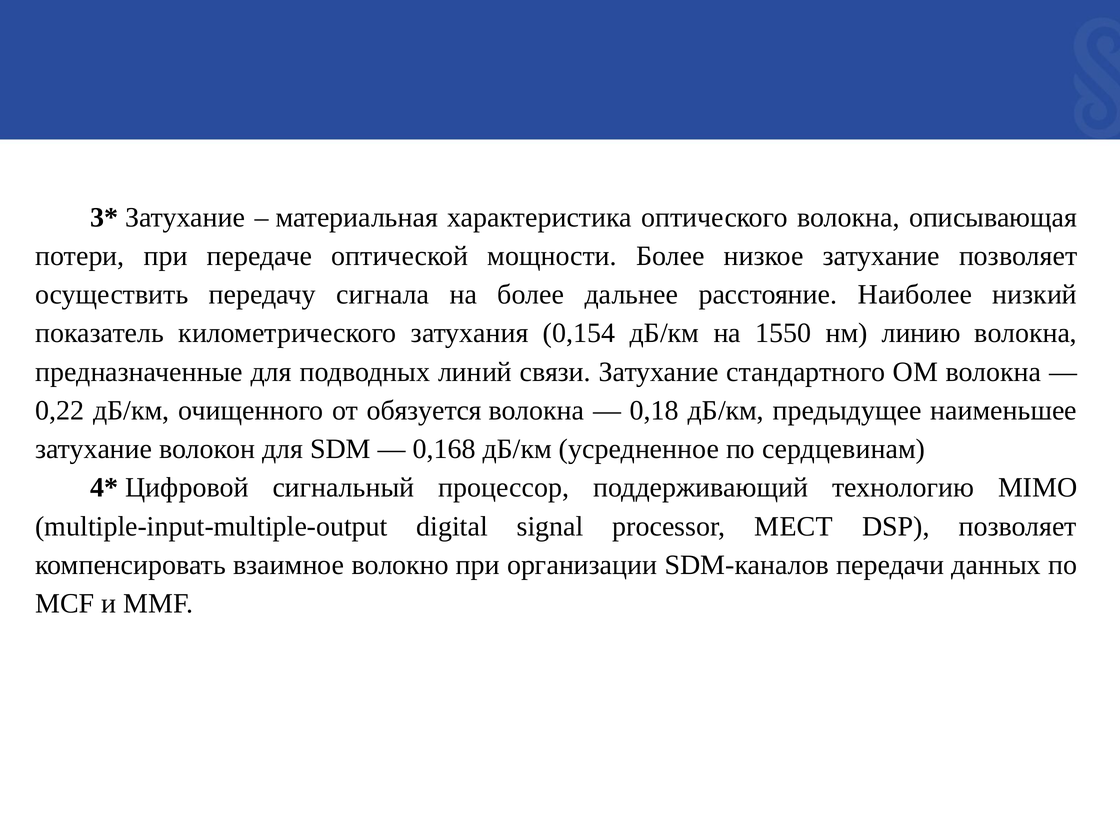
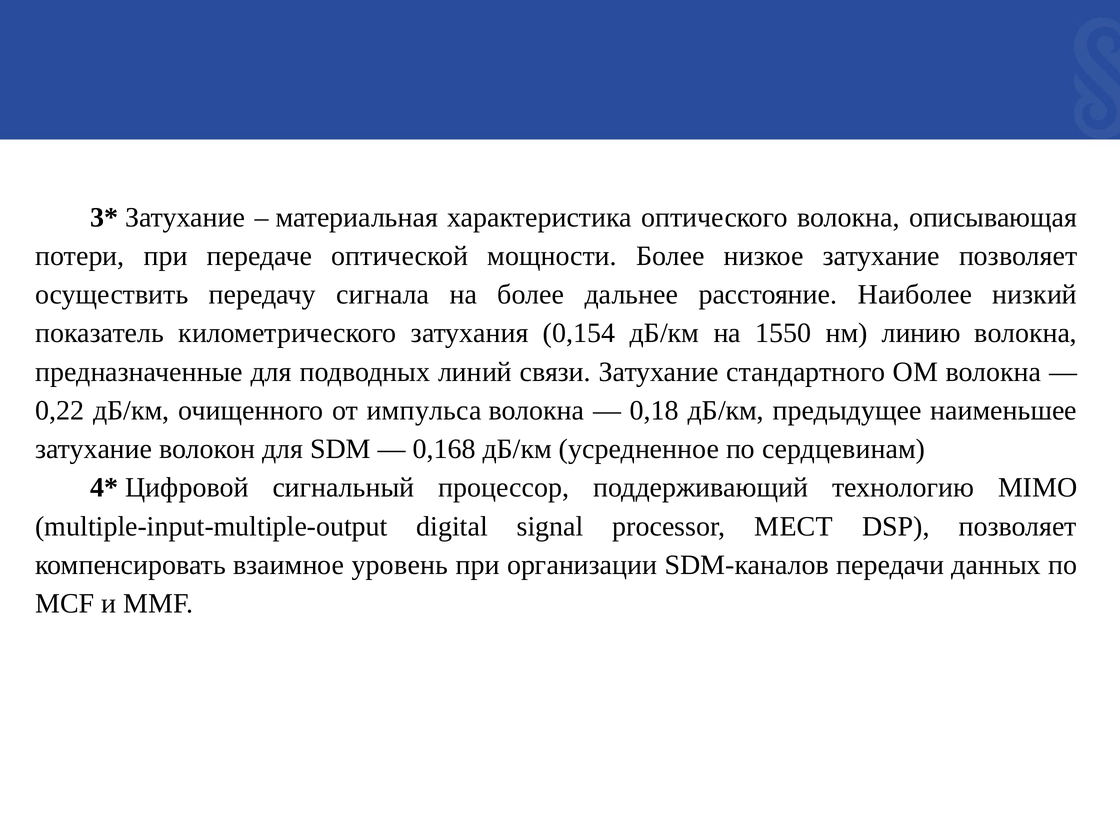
обязуется: обязуется -> импульса
волокно: волокно -> уровень
